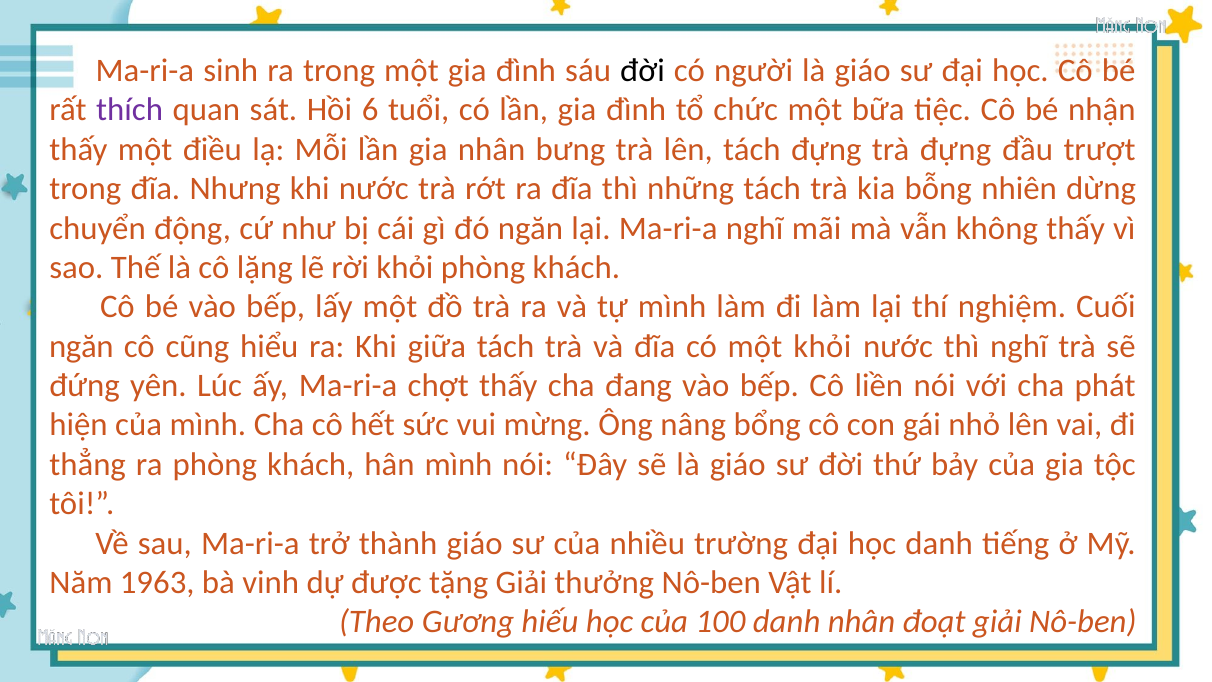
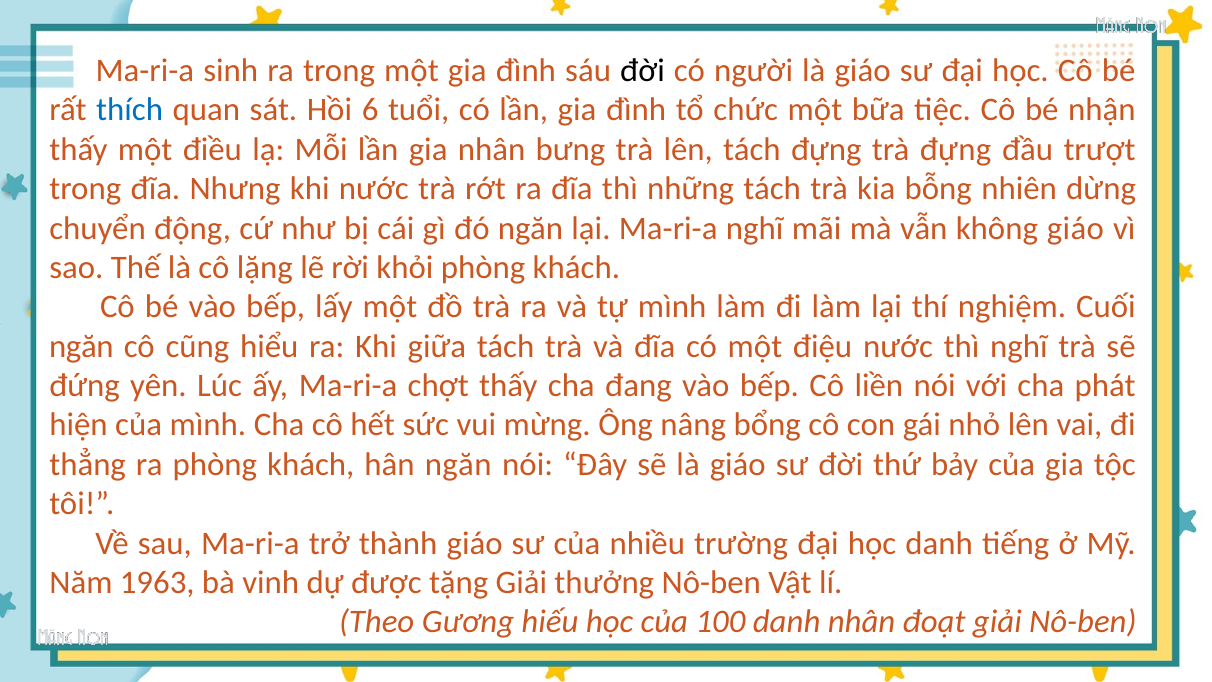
thích colour: purple -> blue
không thấy: thấy -> giáo
một khỏi: khỏi -> điệu
hân mình: mình -> ngăn
